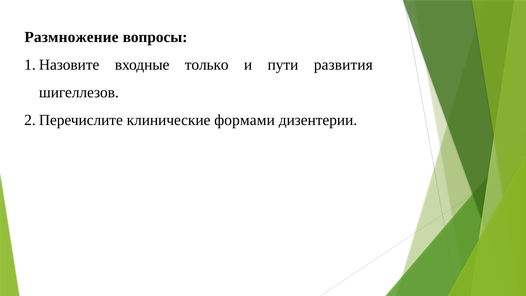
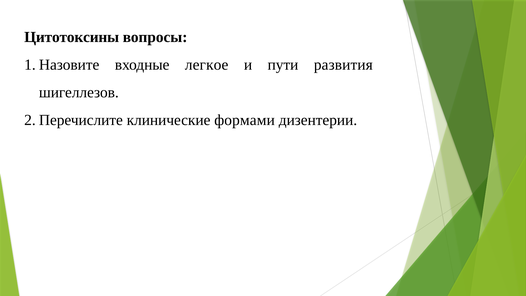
Размножение: Размножение -> Цитотоксины
только: только -> легкое
